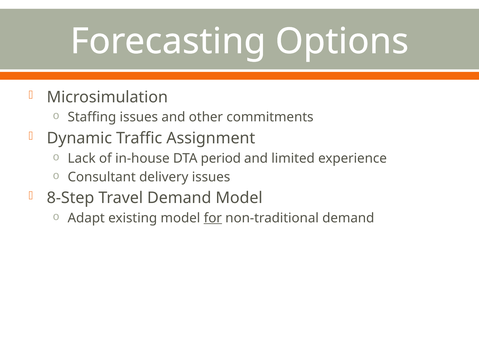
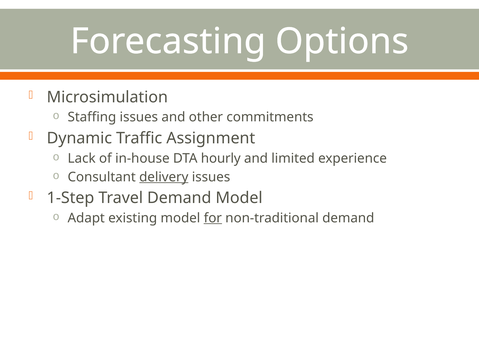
period: period -> hourly
delivery underline: none -> present
8-Step: 8-Step -> 1-Step
